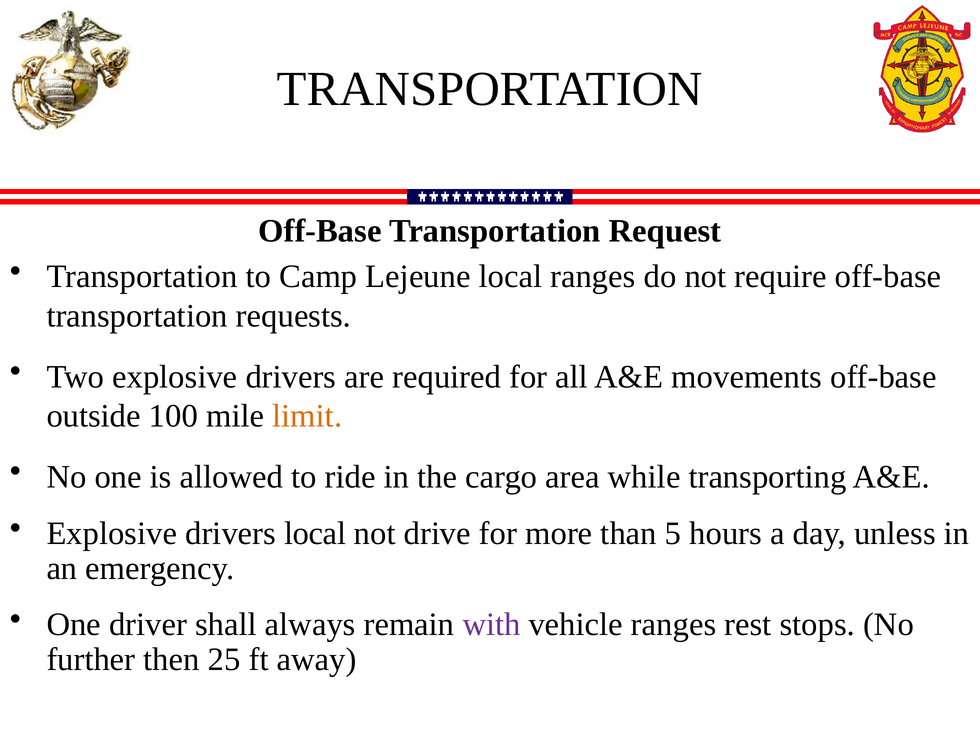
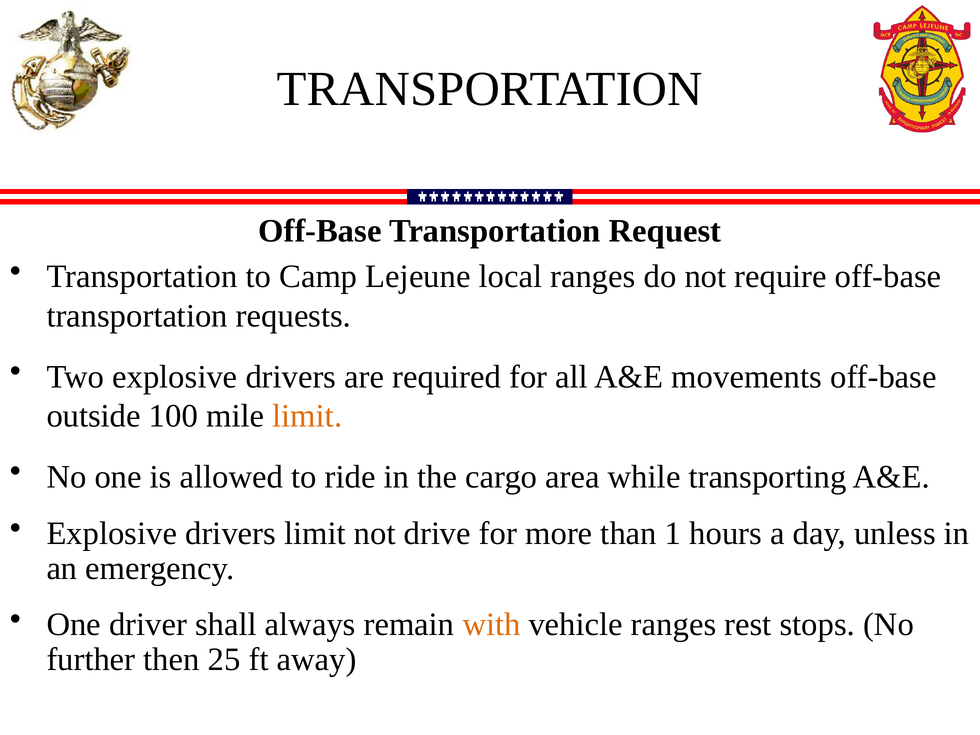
drivers local: local -> limit
5: 5 -> 1
with colour: purple -> orange
